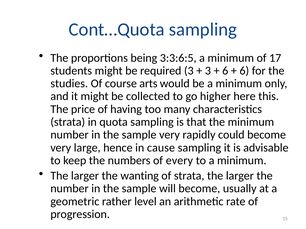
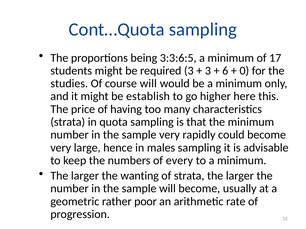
6 at (244, 71): 6 -> 0
course arts: arts -> will
collected: collected -> establish
cause: cause -> males
level: level -> poor
